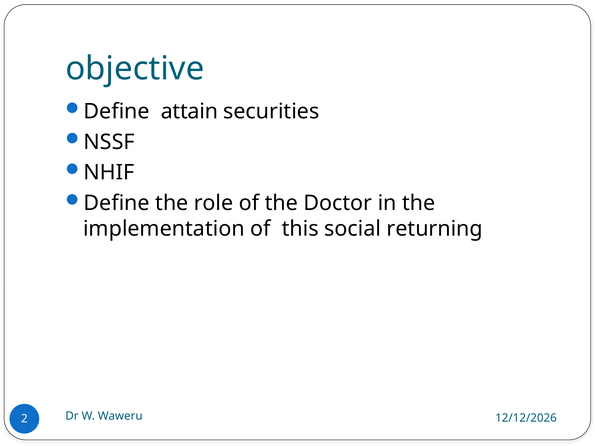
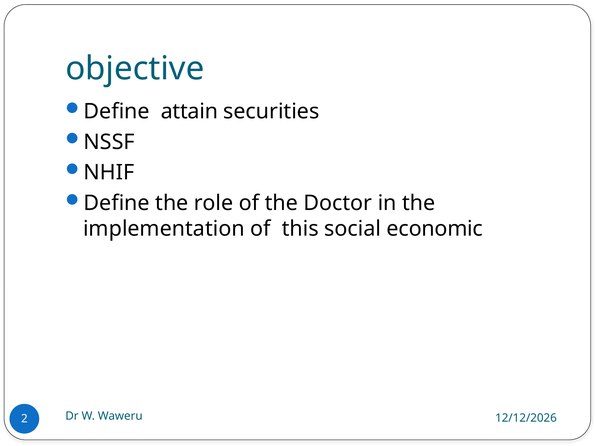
returning: returning -> economic
